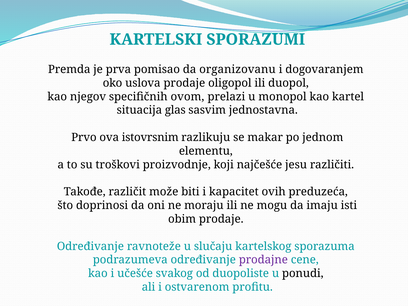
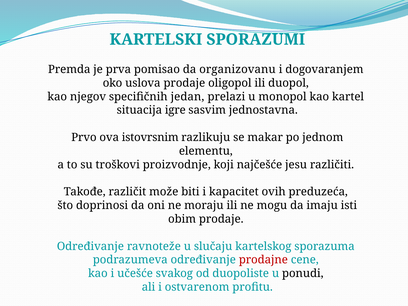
ovom: ovom -> jedan
glas: glas -> igre
prodajne colour: purple -> red
